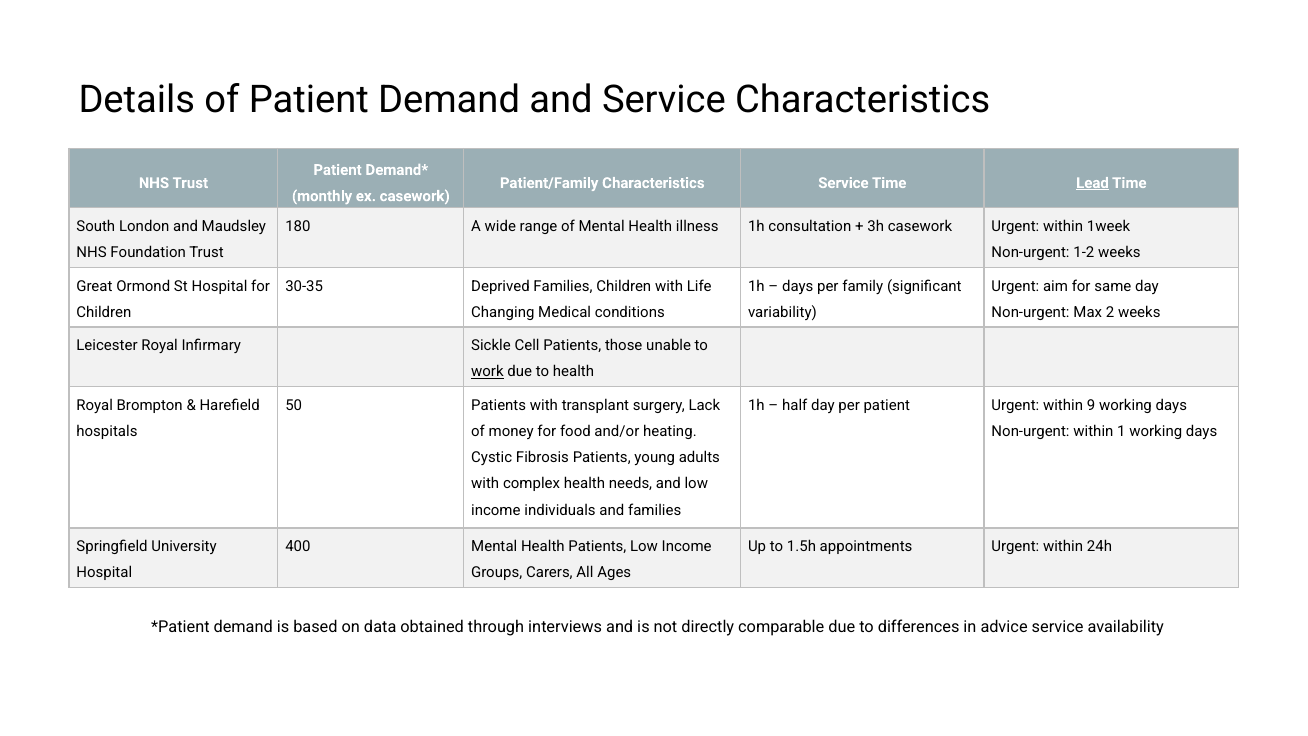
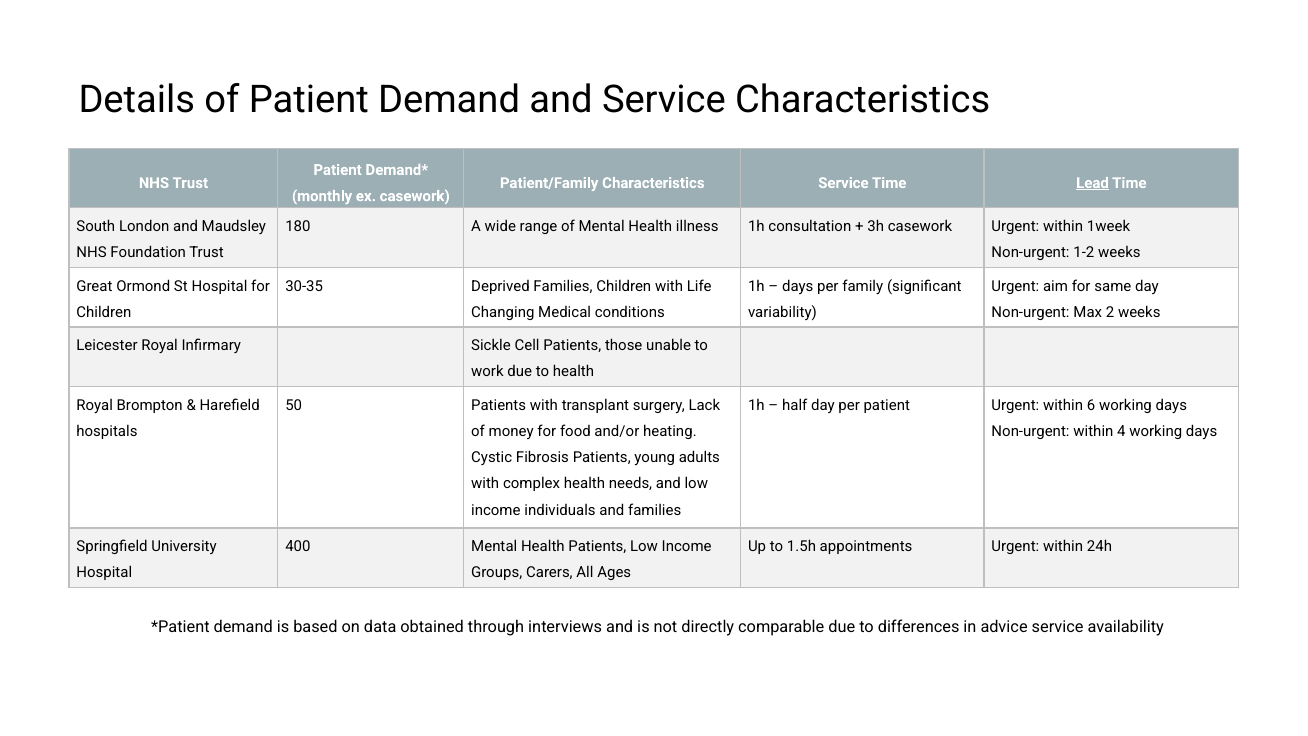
work underline: present -> none
9: 9 -> 6
1: 1 -> 4
